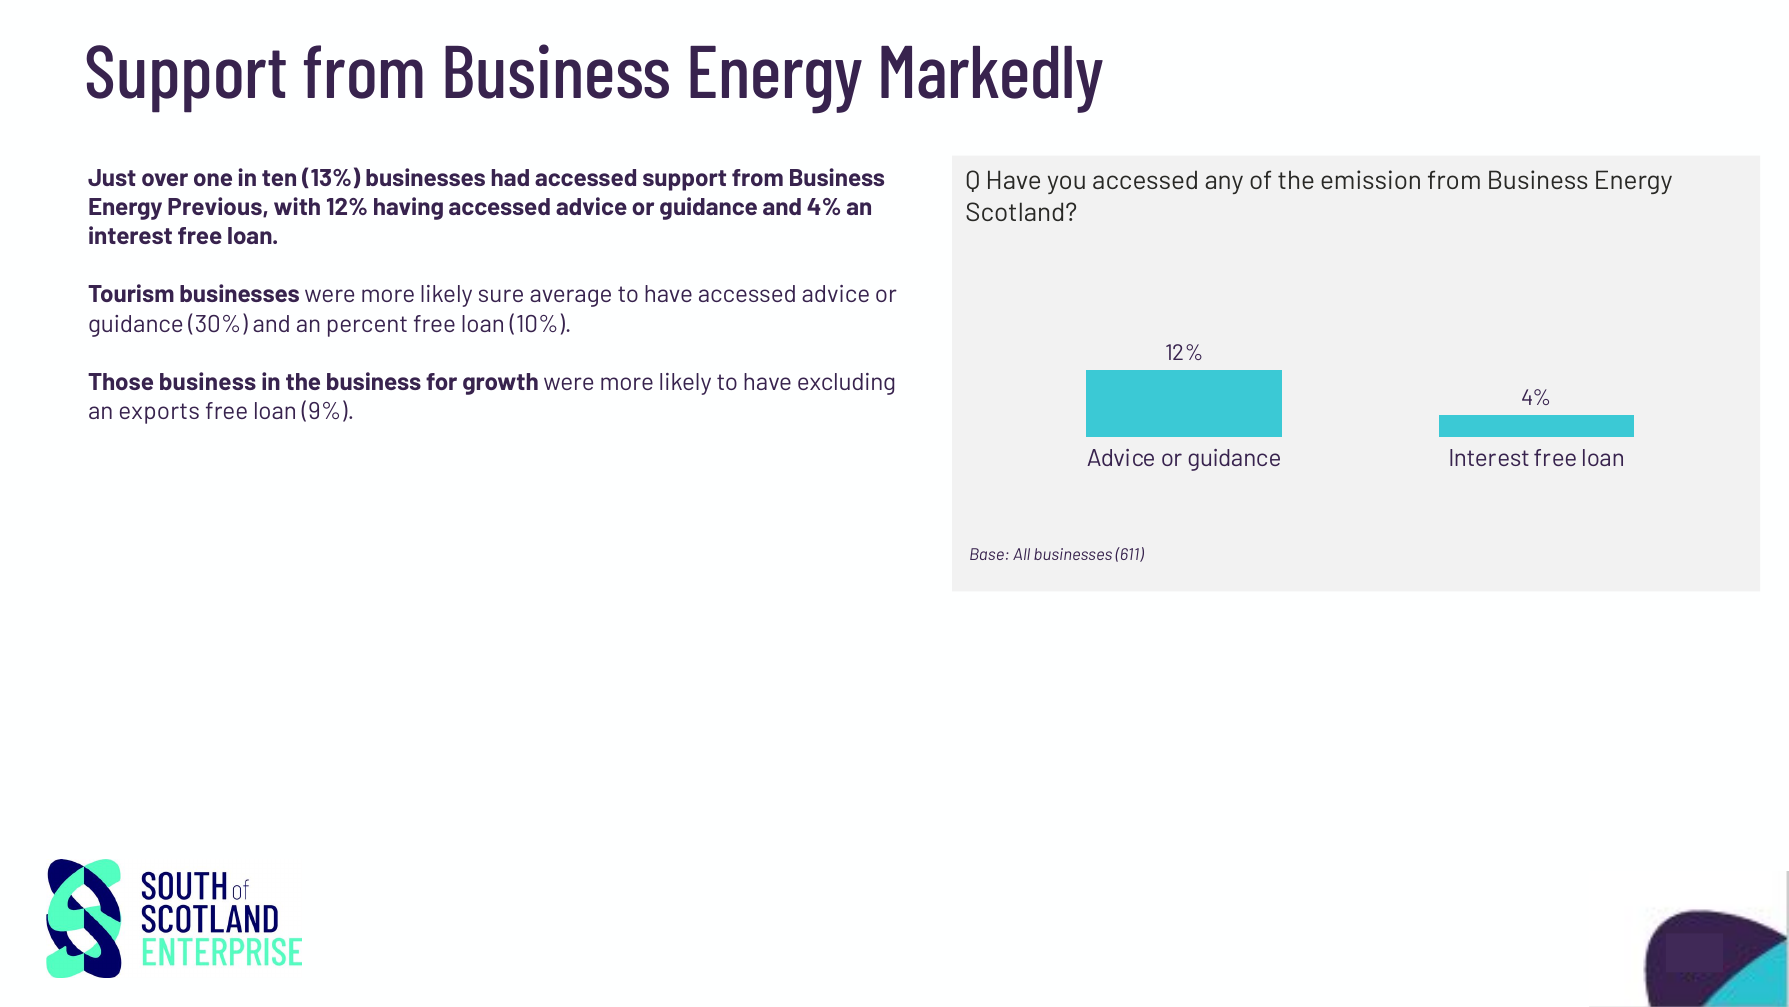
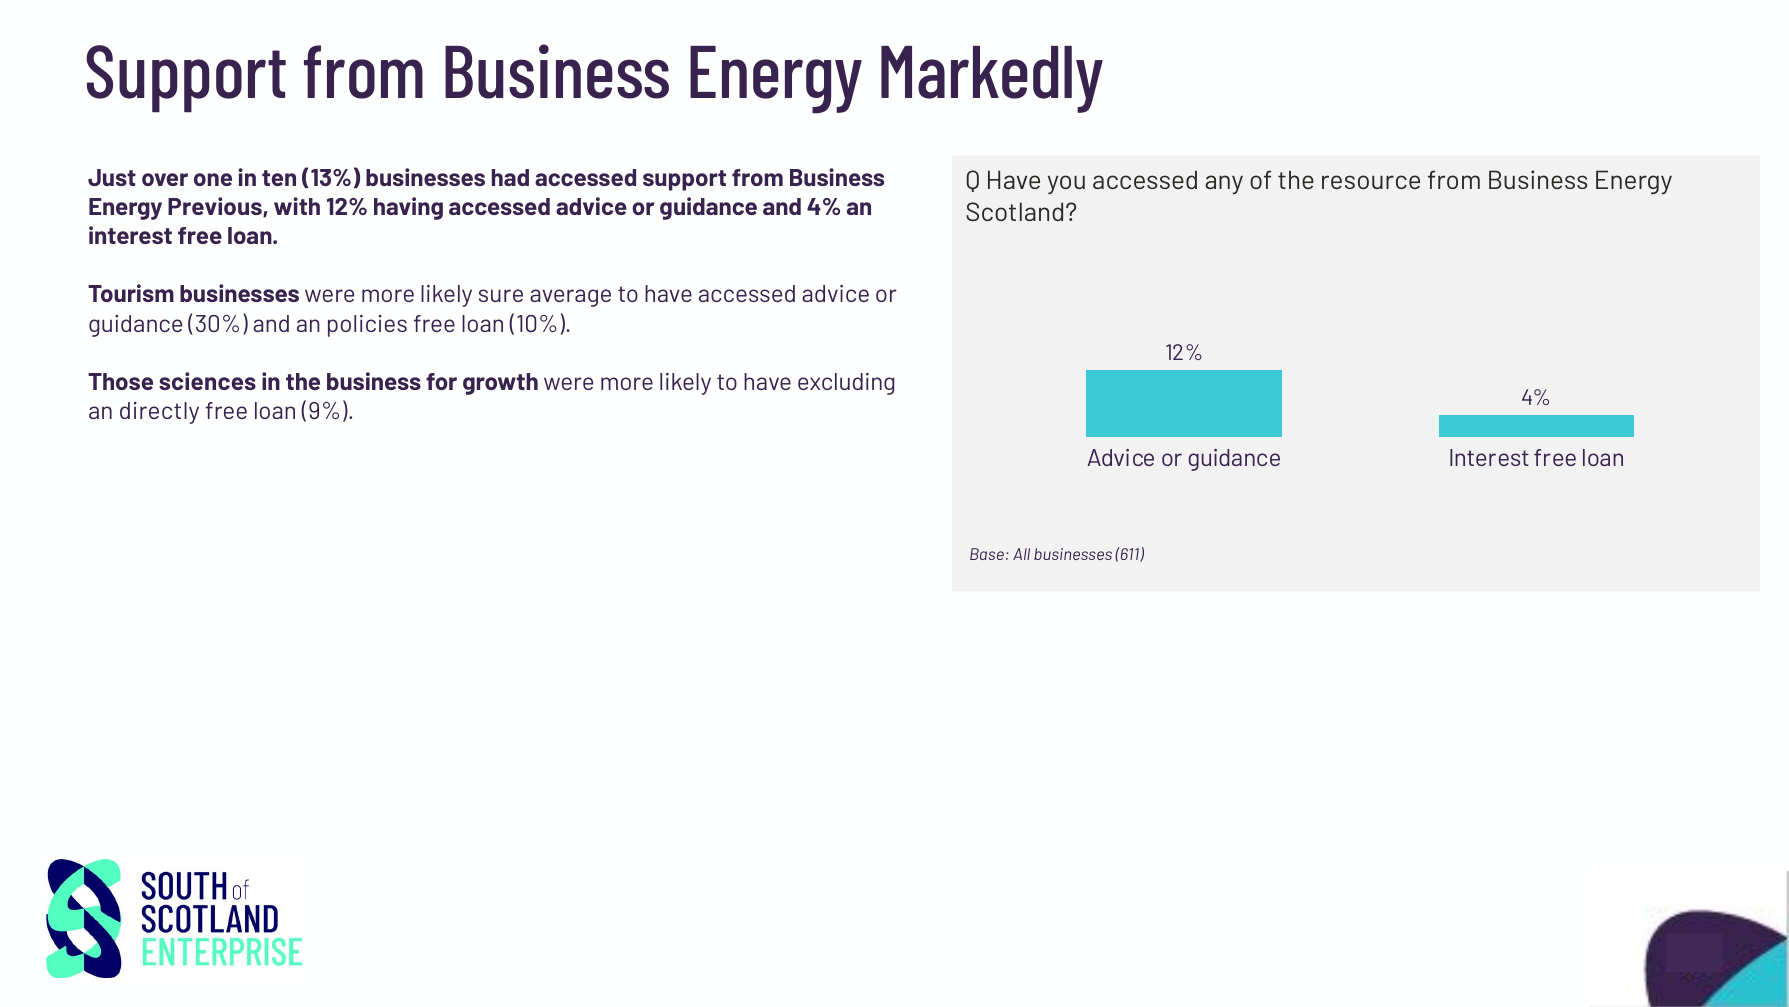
emission: emission -> resource
percent: percent -> policies
Those business: business -> sciences
exports: exports -> directly
